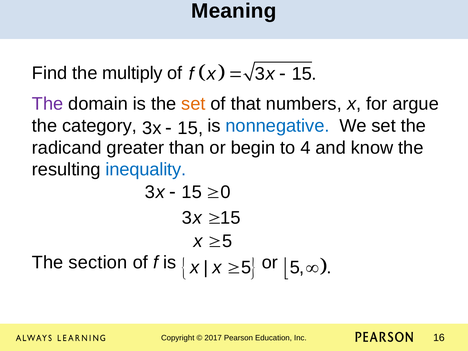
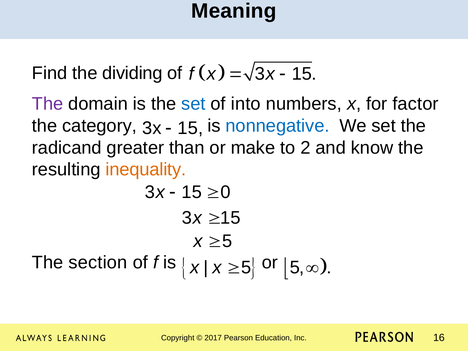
multiply: multiply -> dividing
set at (193, 104) colour: orange -> blue
that: that -> into
argue: argue -> factor
begin: begin -> make
4: 4 -> 2
inequality colour: blue -> orange
